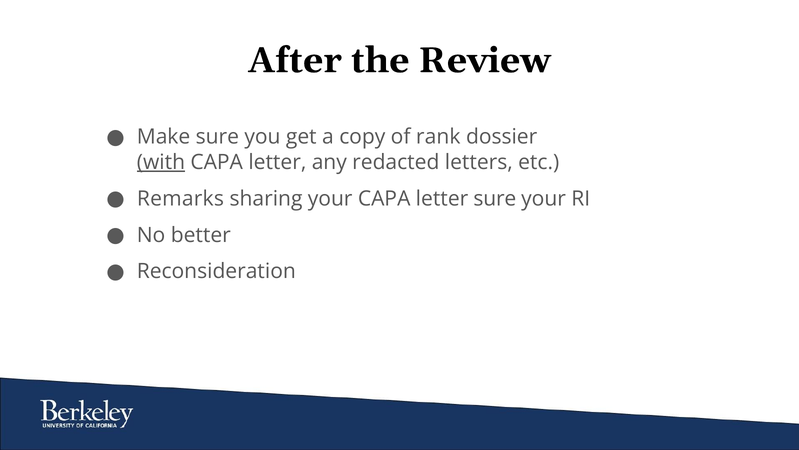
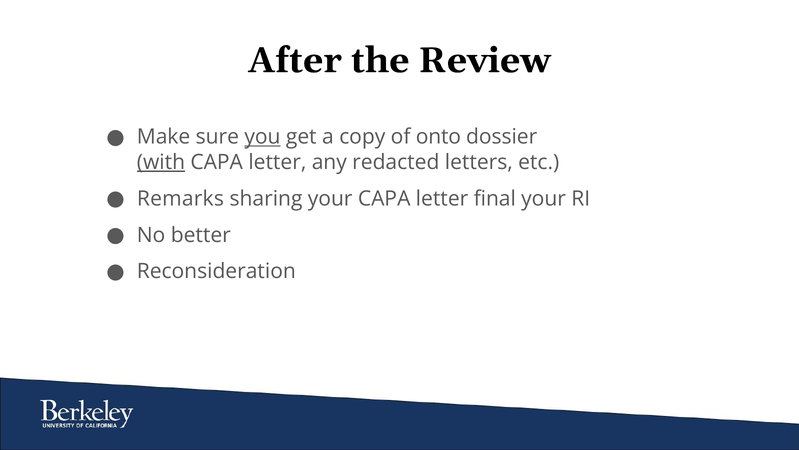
you underline: none -> present
rank: rank -> onto
letter sure: sure -> final
